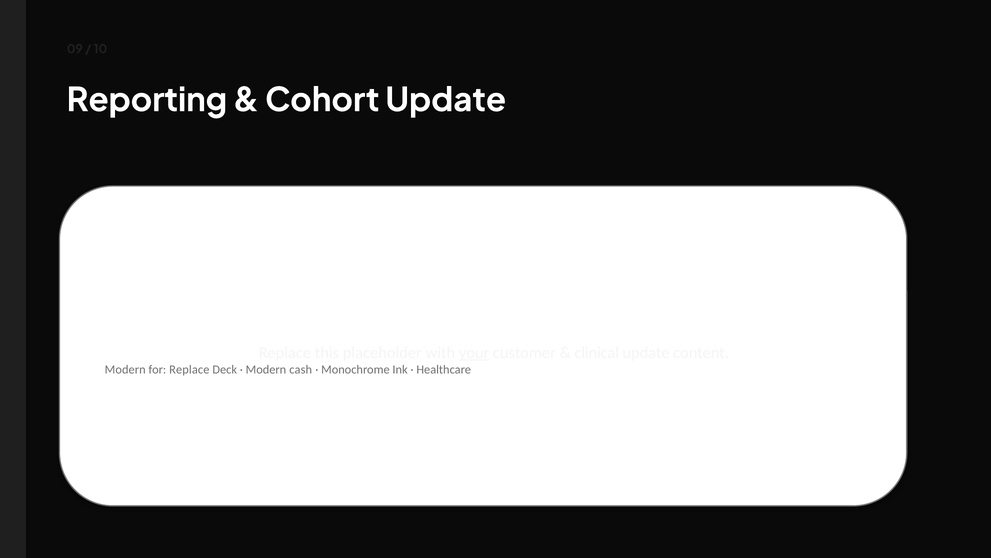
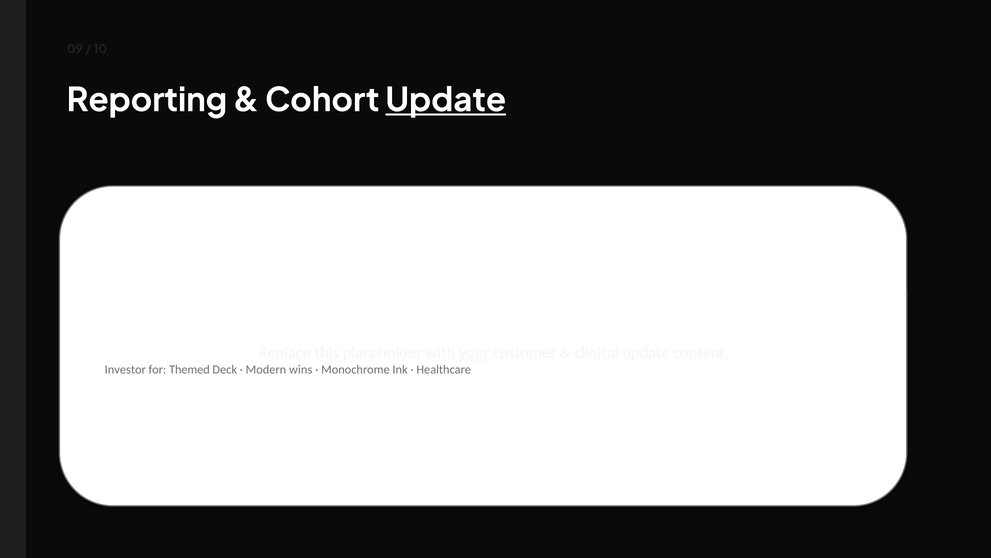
Update at (446, 100) underline: none -> present
Modern at (125, 369): Modern -> Investor
for Replace: Replace -> Themed
cash: cash -> wins
